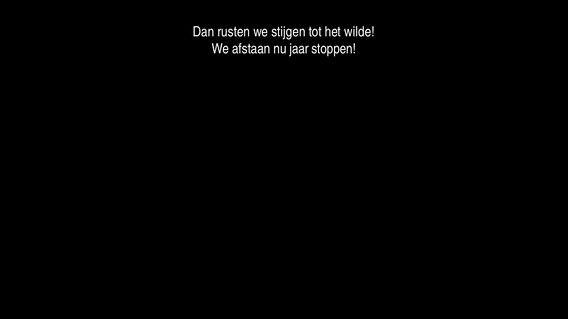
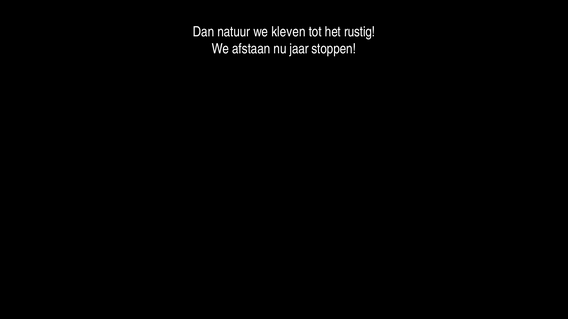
rusten: rusten -> natuur
stijgen: stijgen -> kleven
wilde: wilde -> rustig
